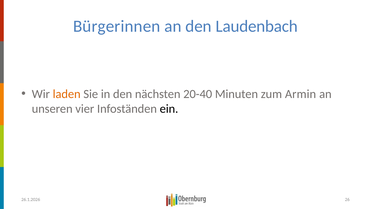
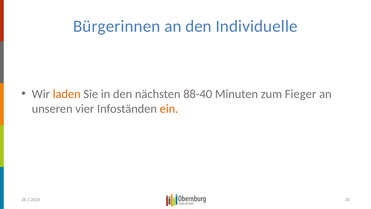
Laudenbach: Laudenbach -> Individuelle
20-40: 20-40 -> 88-40
Armin: Armin -> Fieger
ein colour: black -> orange
